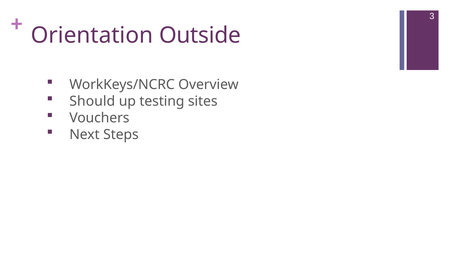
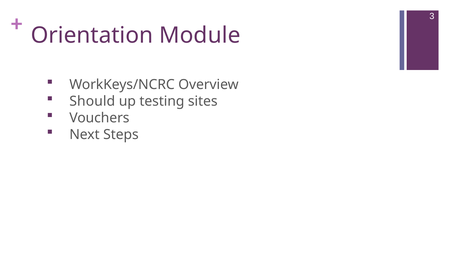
Outside: Outside -> Module
